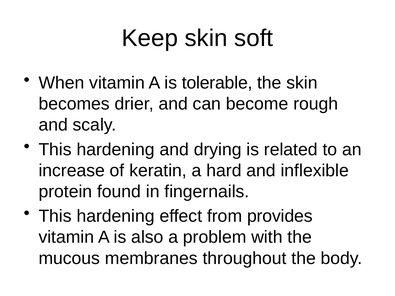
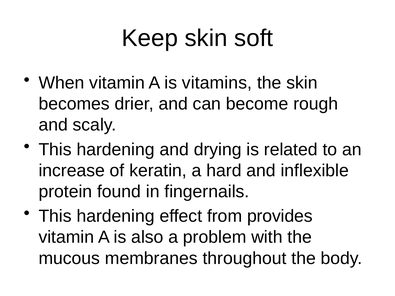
tolerable: tolerable -> vitamins
